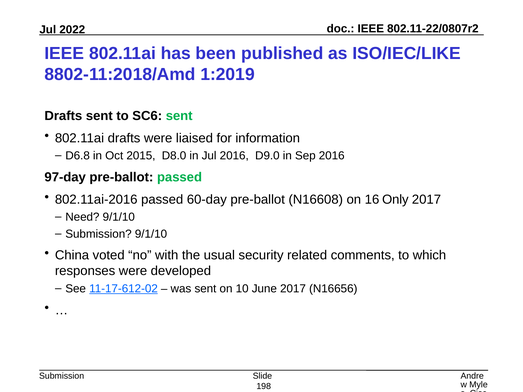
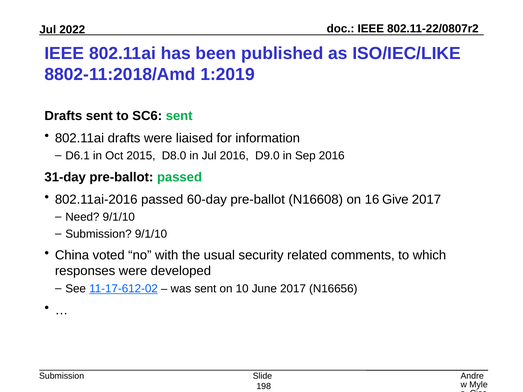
D6.8: D6.8 -> D6.1
97-day: 97-day -> 31-day
Only: Only -> Give
